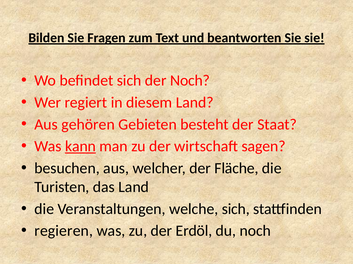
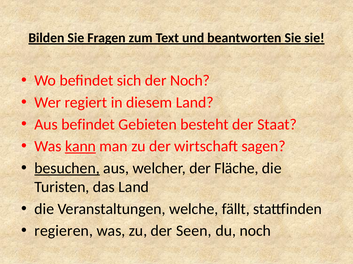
Aus gehören: gehören -> befindet
besuchen underline: none -> present
welche sich: sich -> fällt
Erdöl: Erdöl -> Seen
